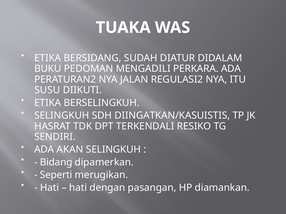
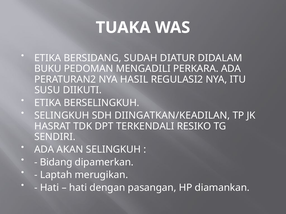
JALAN: JALAN -> HASIL
DIINGATKAN/KASUISTIS: DIINGATKAN/KASUISTIS -> DIINGATKAN/KEADILAN
Seperti: Seperti -> Laptah
